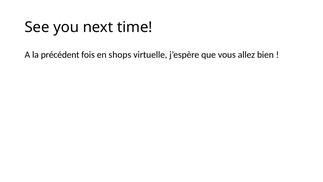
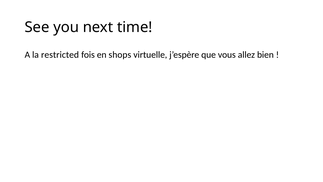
précédent: précédent -> restricted
